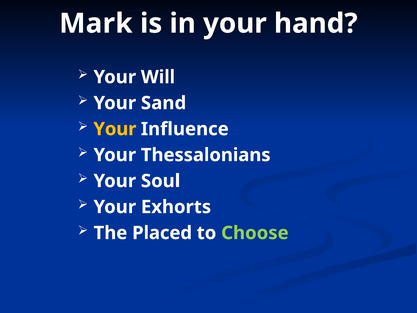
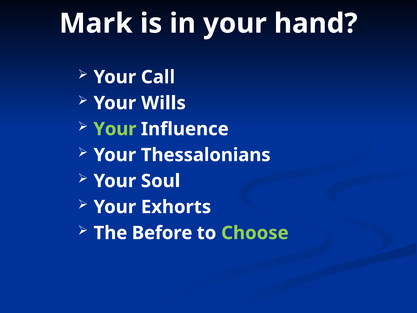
Will: Will -> Call
Sand: Sand -> Wills
Your at (115, 129) colour: yellow -> light green
Placed: Placed -> Before
